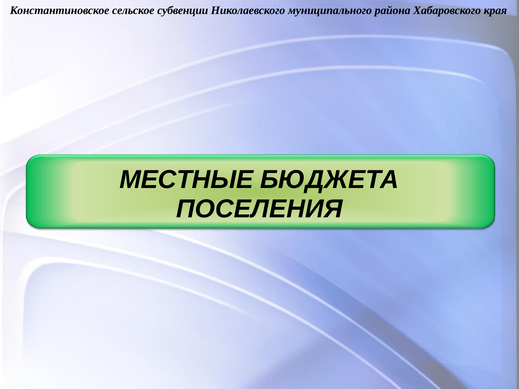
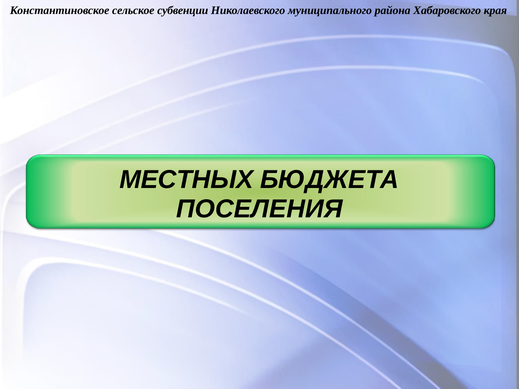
МЕСТНЫЕ: МЕСТНЫЕ -> МЕСТНЫХ
